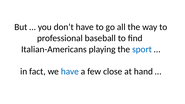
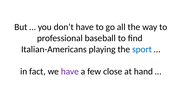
have at (70, 71) colour: blue -> purple
